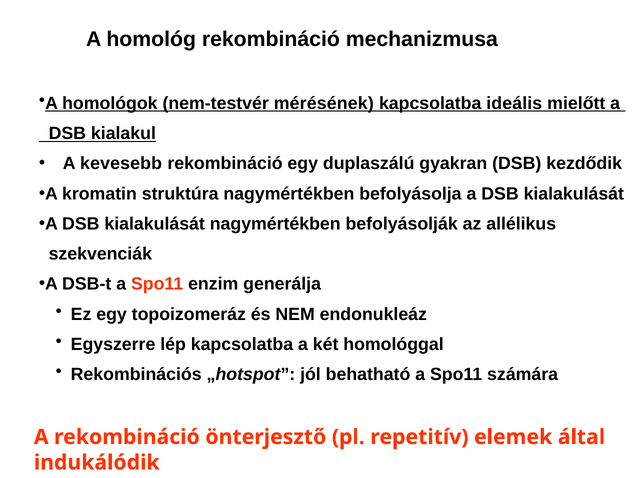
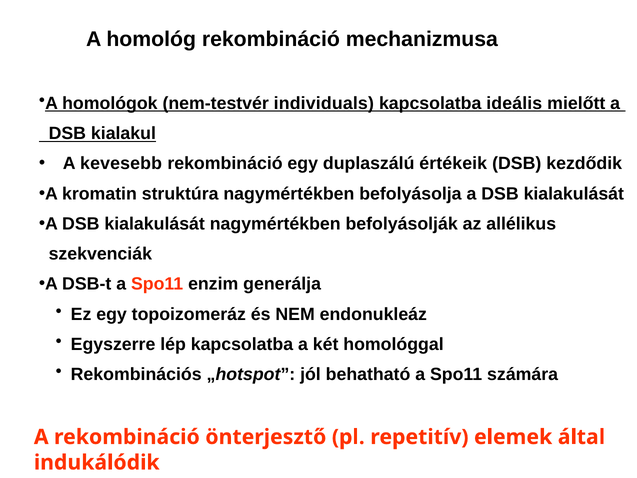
mérésének: mérésének -> individuals
gyakran: gyakran -> értékeik
